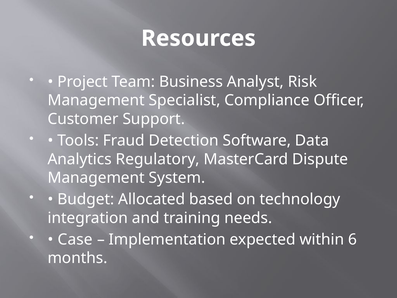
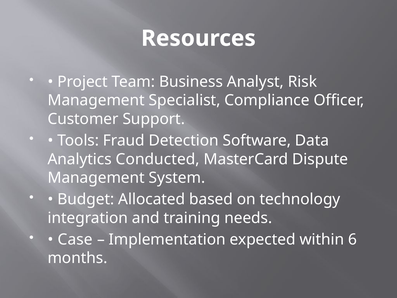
Regulatory: Regulatory -> Conducted
